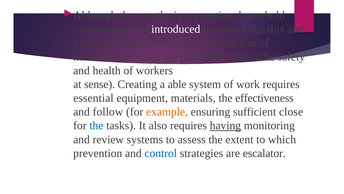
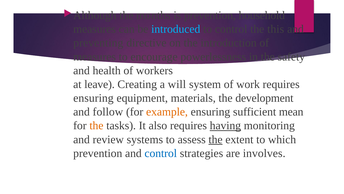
introduced colour: white -> light blue
sense: sense -> leave
able: able -> will
essential at (93, 98): essential -> ensuring
effectiveness: effectiveness -> development
close: close -> mean
the at (96, 125) colour: blue -> orange
the at (216, 139) underline: none -> present
escalator: escalator -> involves
